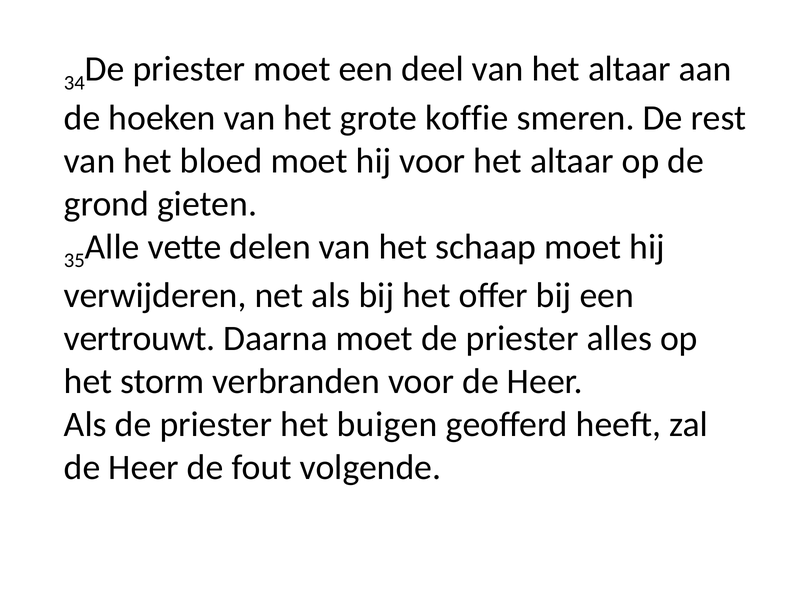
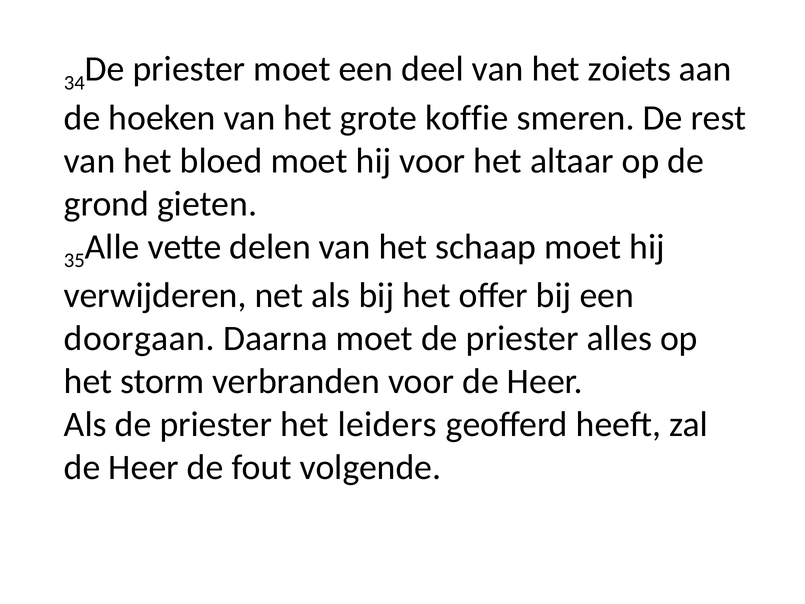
van het altaar: altaar -> zoiets
vertrouwt: vertrouwt -> doorgaan
buigen: buigen -> leiders
